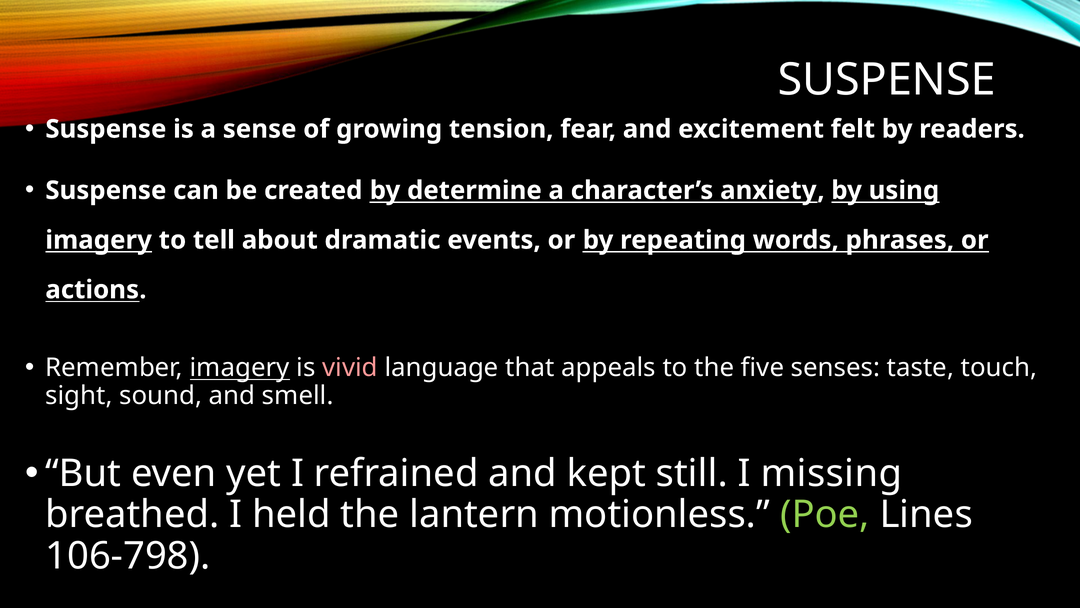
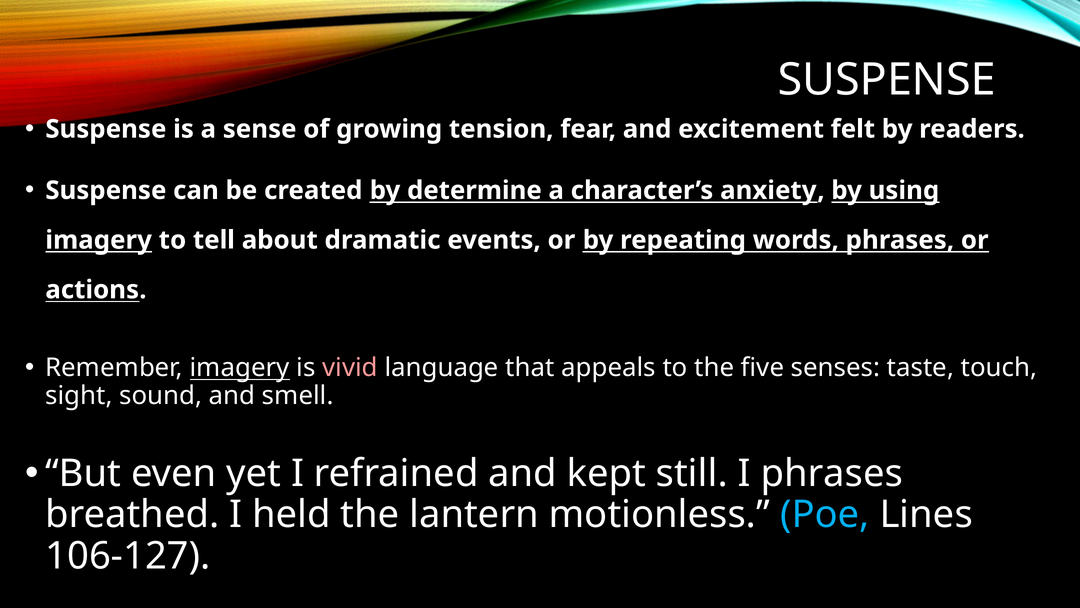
I missing: missing -> phrases
Poe colour: light green -> light blue
106-798: 106-798 -> 106-127
